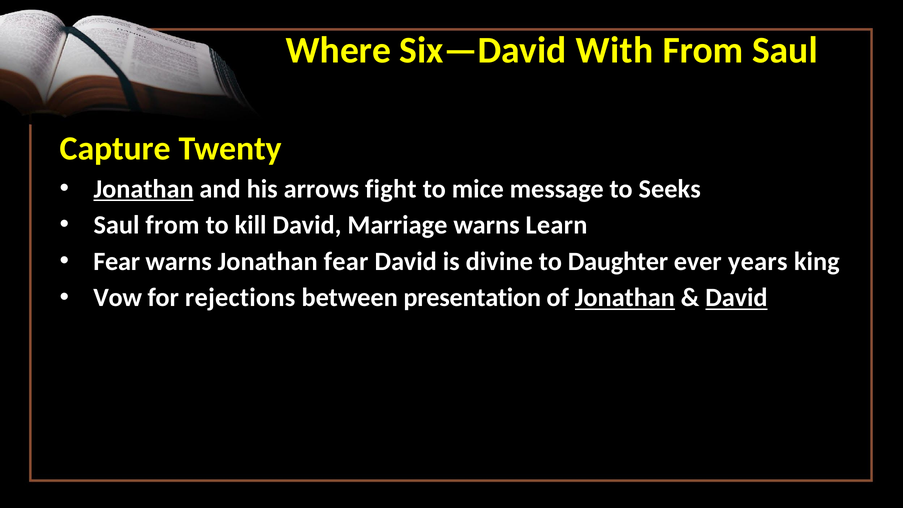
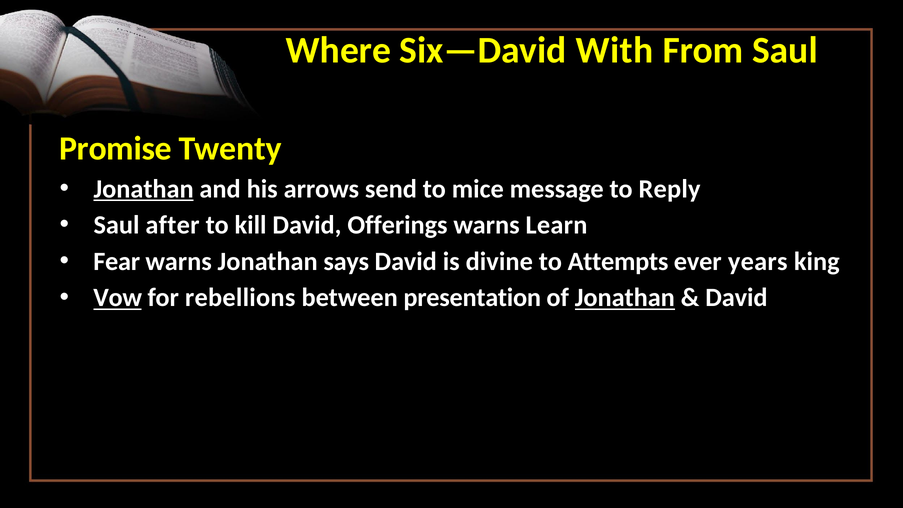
Capture: Capture -> Promise
fight: fight -> send
Seeks: Seeks -> Reply
Saul from: from -> after
Marriage: Marriage -> Offerings
Jonathan fear: fear -> says
Daughter: Daughter -> Attempts
Vow underline: none -> present
rejections: rejections -> rebellions
David at (736, 298) underline: present -> none
